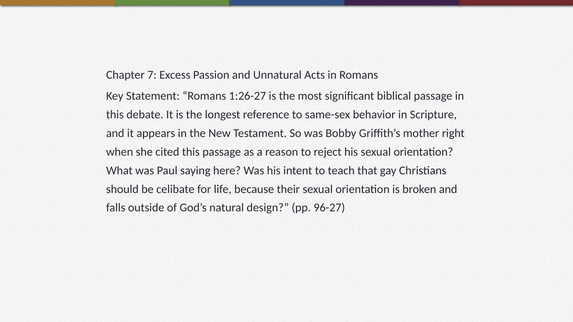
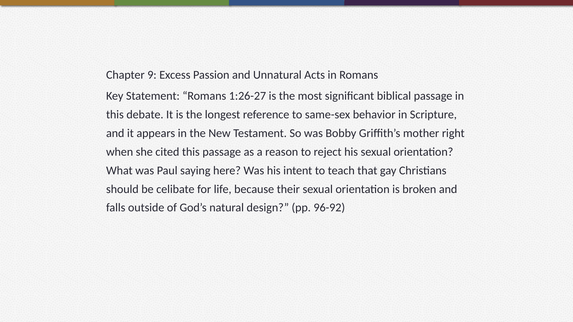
7: 7 -> 9
96-27: 96-27 -> 96-92
